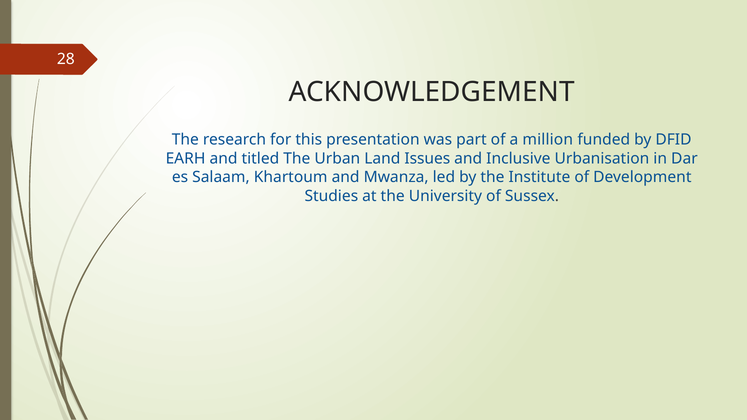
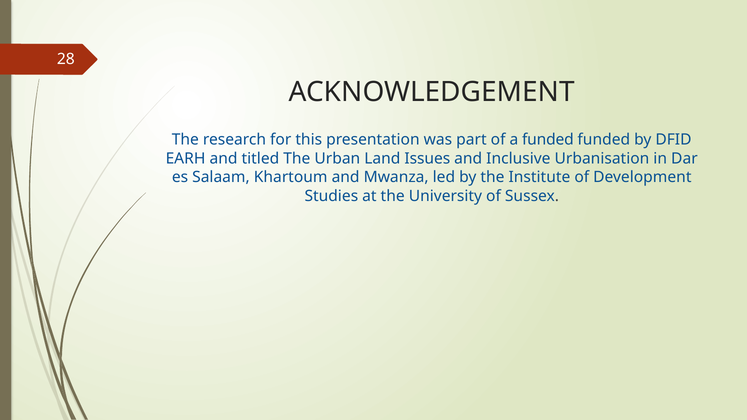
a million: million -> funded
